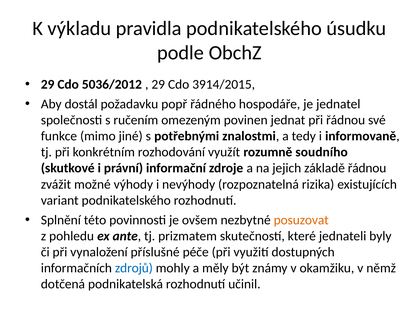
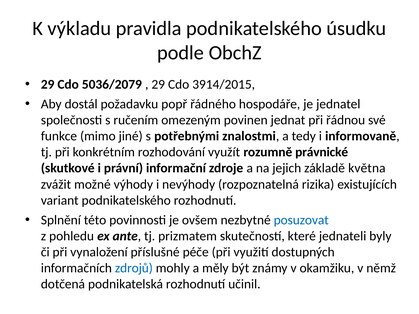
5036/2012: 5036/2012 -> 5036/2079
soudního: soudního -> právnické
základě řádnou: řádnou -> května
posuzovat colour: orange -> blue
